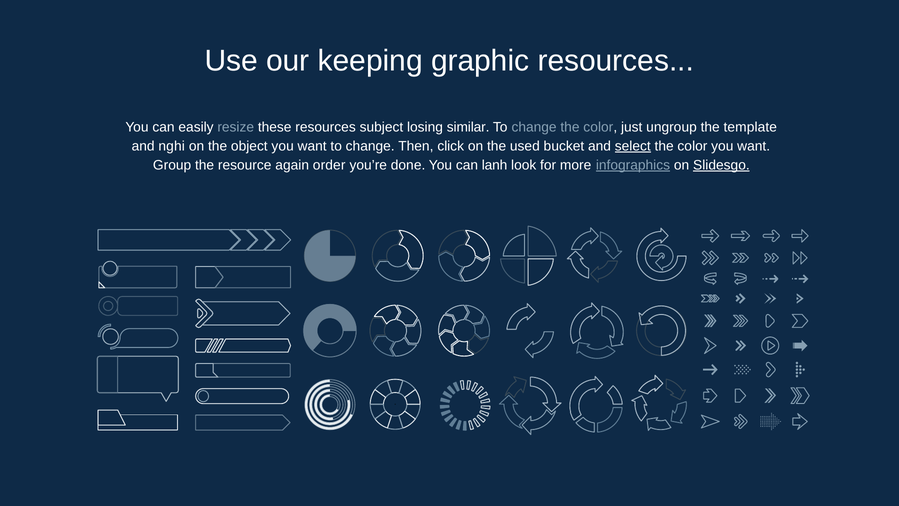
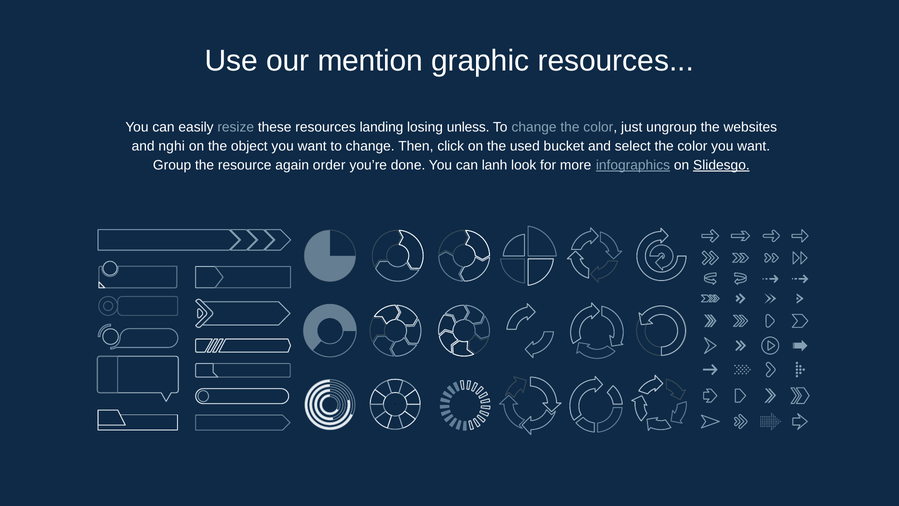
keeping: keeping -> mention
subject: subject -> landing
similar: similar -> unless
template: template -> websites
select underline: present -> none
